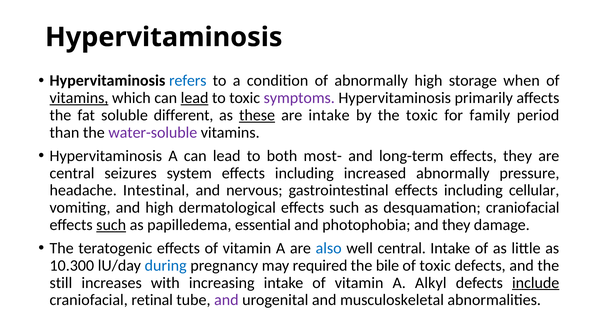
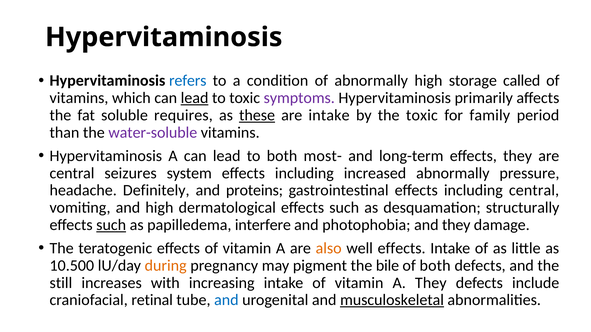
when: when -> called
vitamins at (79, 98) underline: present -> none
different: different -> requires
Intestinal: Intestinal -> Definitely
nervous: nervous -> proteins
including cellular: cellular -> central
desquamation craniofacial: craniofacial -> structurally
essential: essential -> interfere
also colour: blue -> orange
well central: central -> effects
10.300: 10.300 -> 10.500
during colour: blue -> orange
required: required -> pigment
of toxic: toxic -> both
A Alkyl: Alkyl -> They
include underline: present -> none
and at (226, 300) colour: purple -> blue
musculoskeletal underline: none -> present
